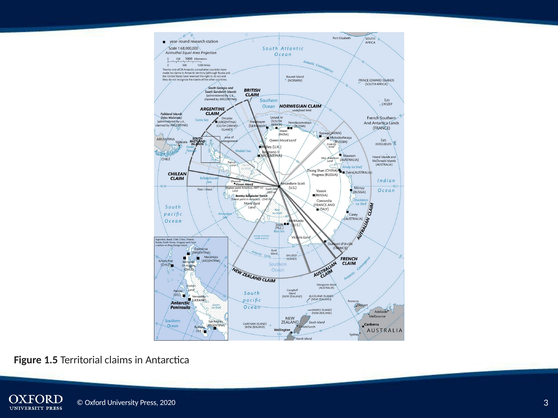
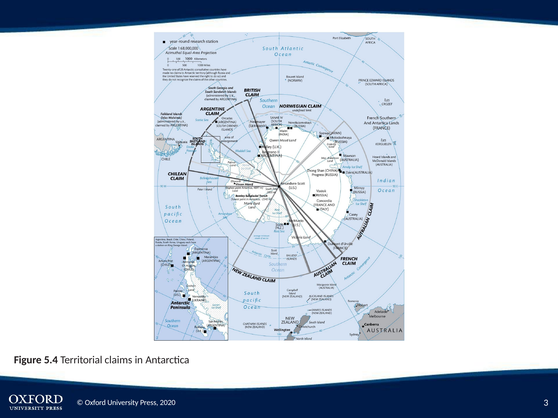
1.5: 1.5 -> 5.4
